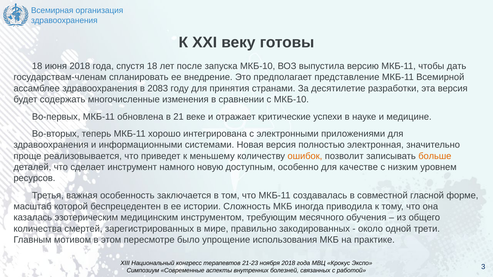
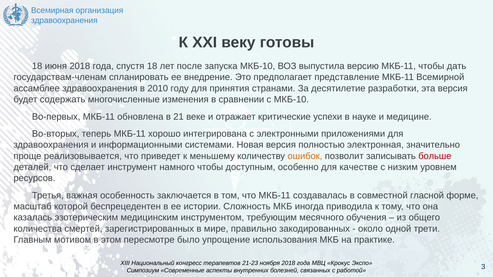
2083: 2083 -> 2010
больше colour: orange -> red
намного новую: новую -> чтобы
